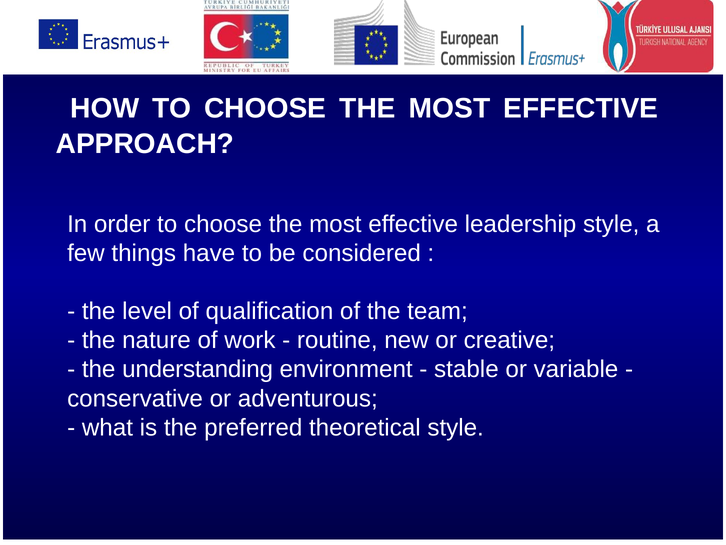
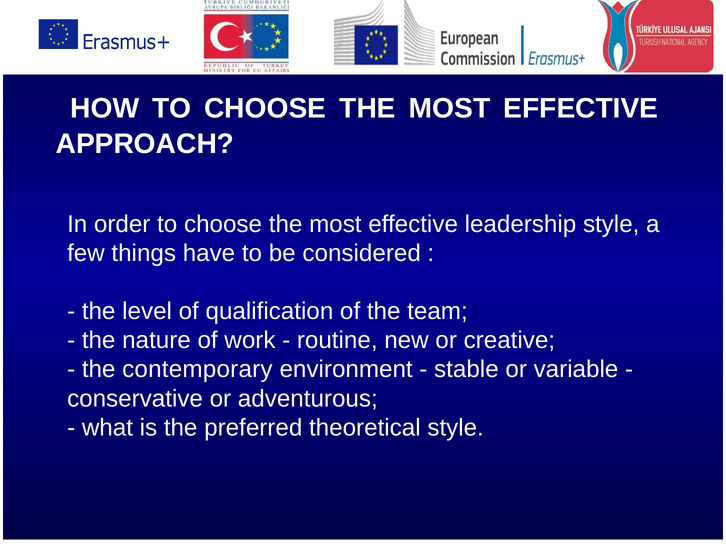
understanding: understanding -> contemporary
